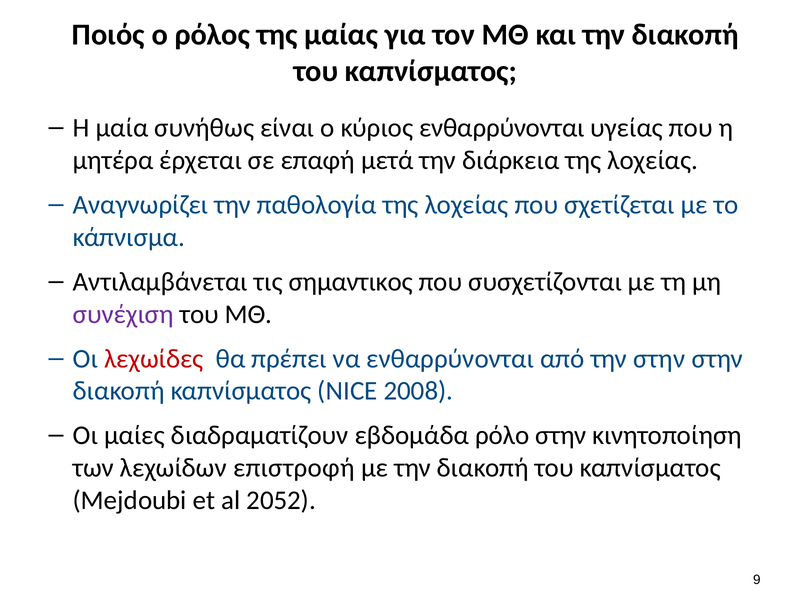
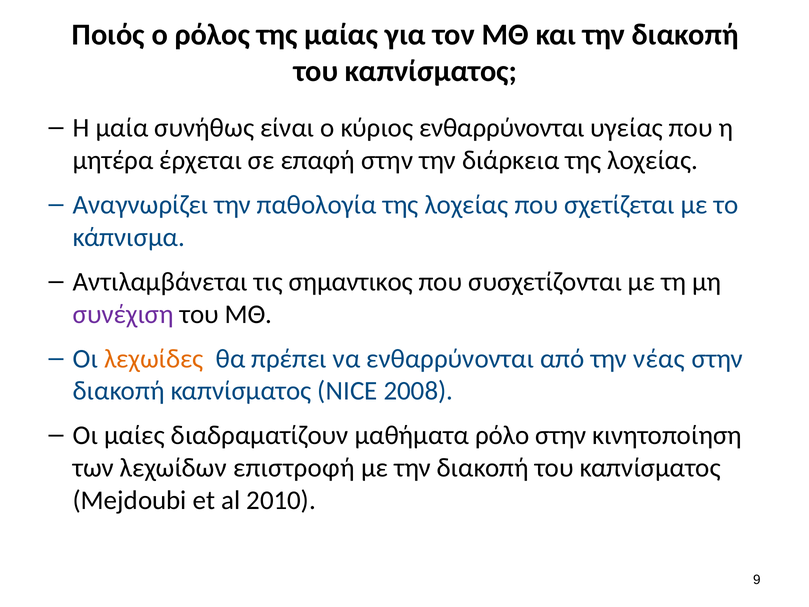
επαφή μετά: μετά -> στην
λεχωίδες colour: red -> orange
την στην: στην -> νέας
εβδομάδα: εβδομάδα -> μαθήματα
2052: 2052 -> 2010
